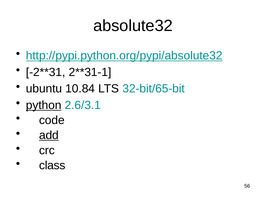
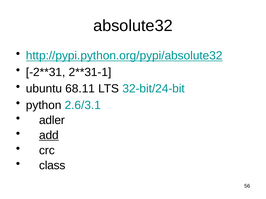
10.84: 10.84 -> 68.11
32-bit/65-bit: 32-bit/65-bit -> 32-bit/24-bit
python underline: present -> none
code: code -> adler
